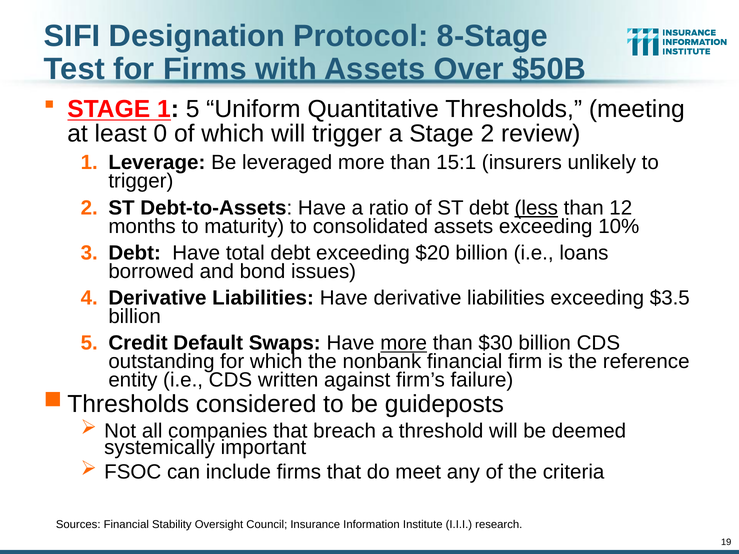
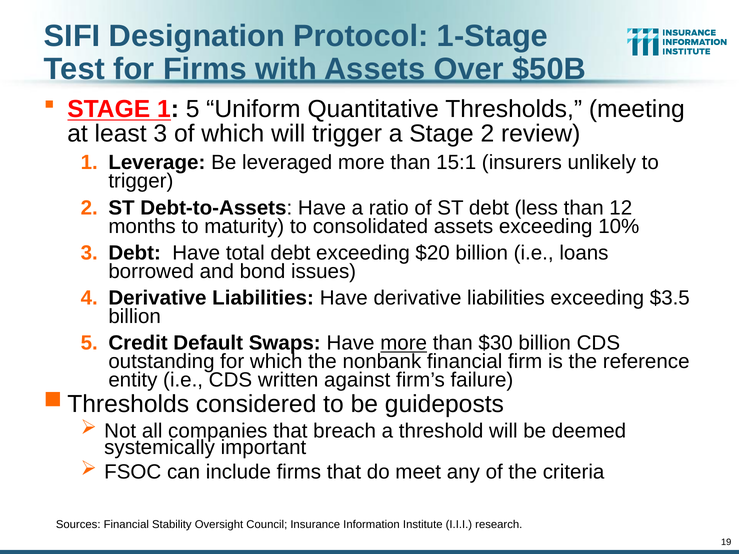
8-Stage: 8-Stage -> 1-Stage
least 0: 0 -> 3
less underline: present -> none
